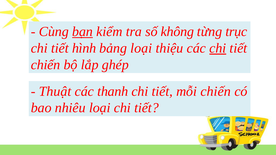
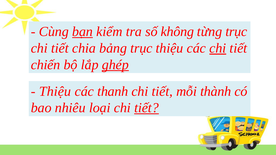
hình: hình -> chia
bảng loại: loại -> trục
ghép underline: none -> present
Thuật at (55, 91): Thuật -> Thiệu
mỗi chiến: chiến -> thành
tiết at (146, 108) underline: none -> present
